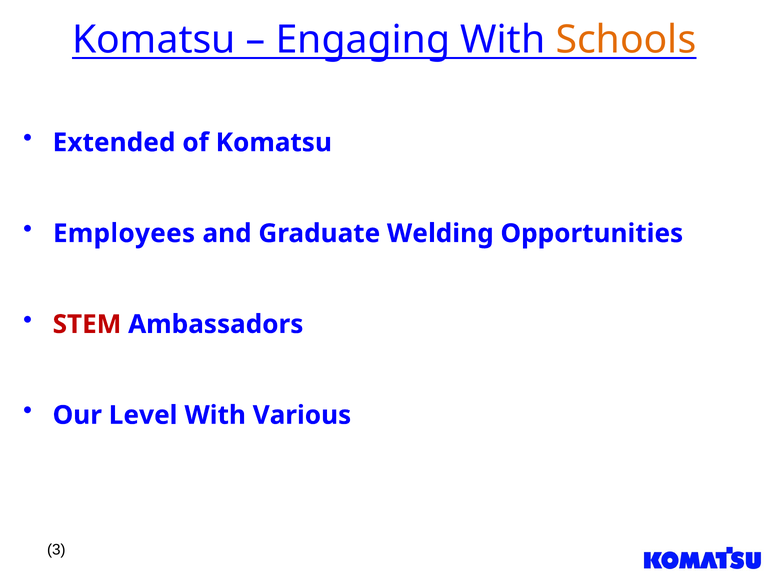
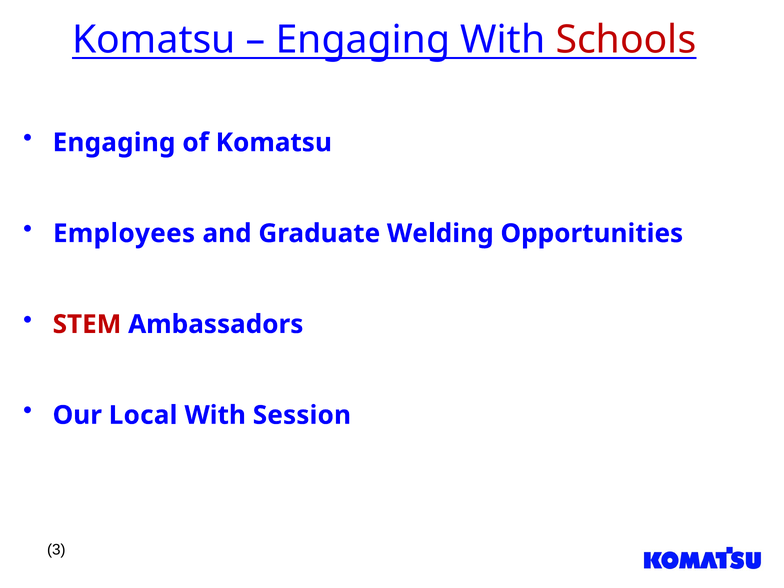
Schools colour: orange -> red
Extended at (114, 143): Extended -> Engaging
Level: Level -> Local
Various: Various -> Session
